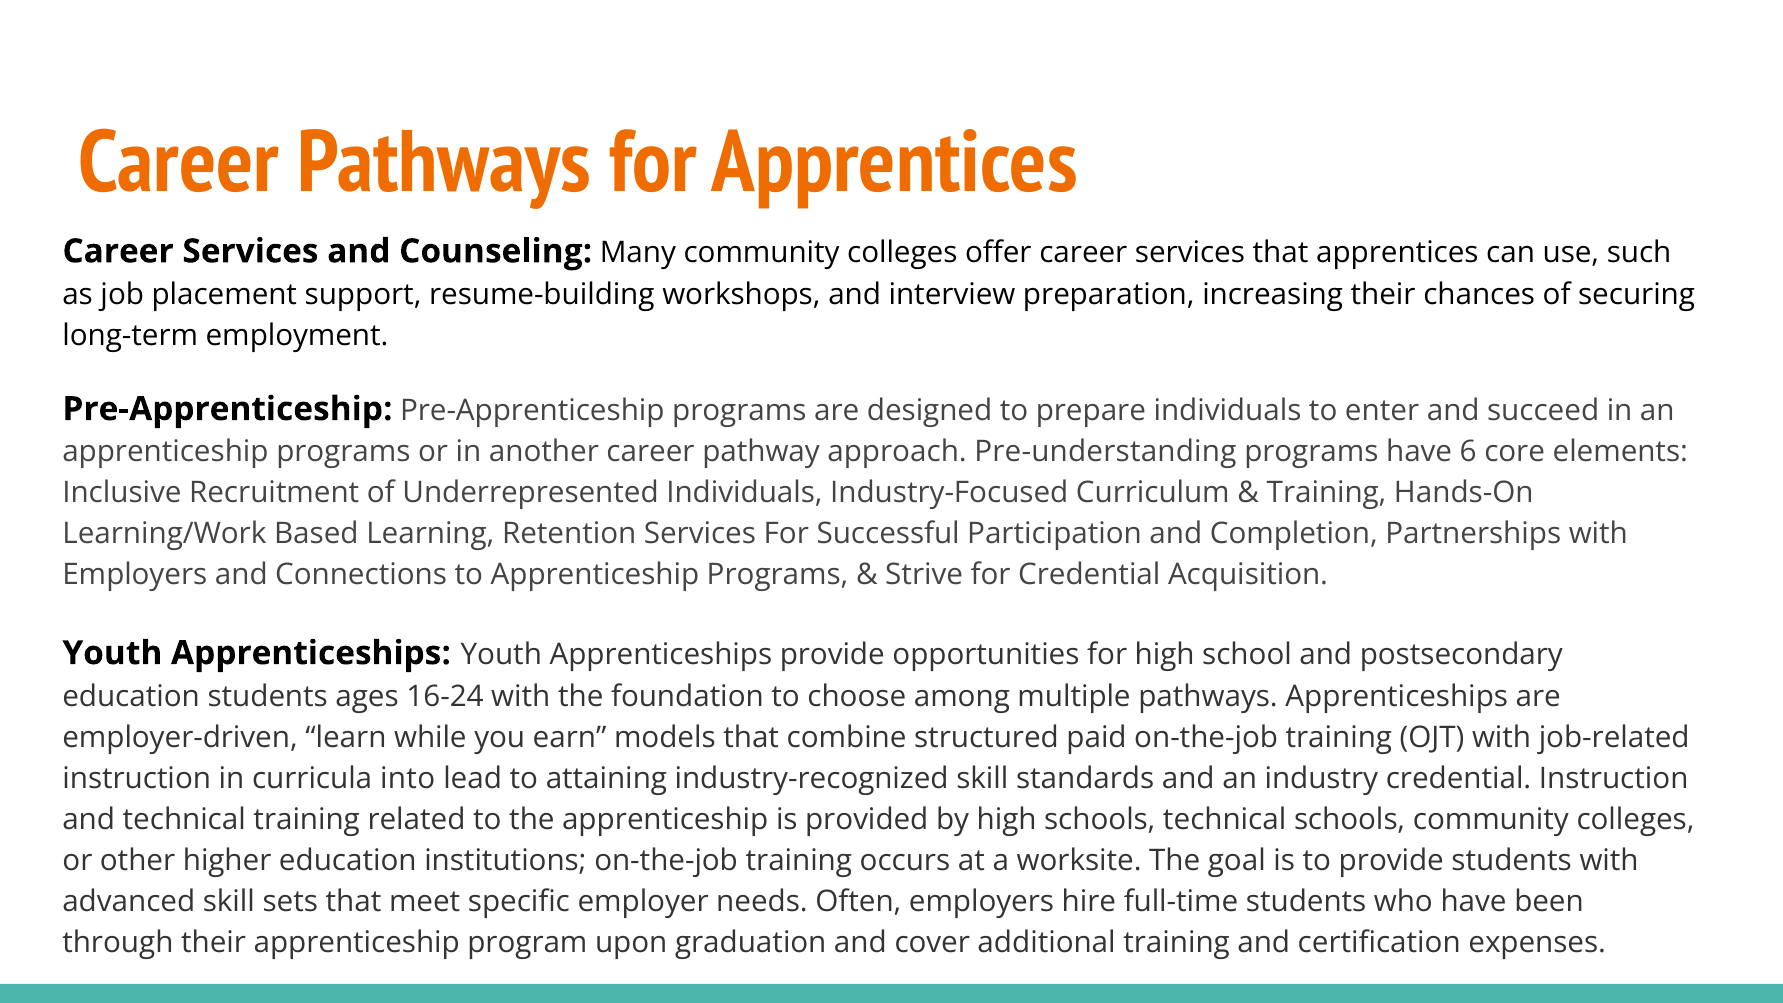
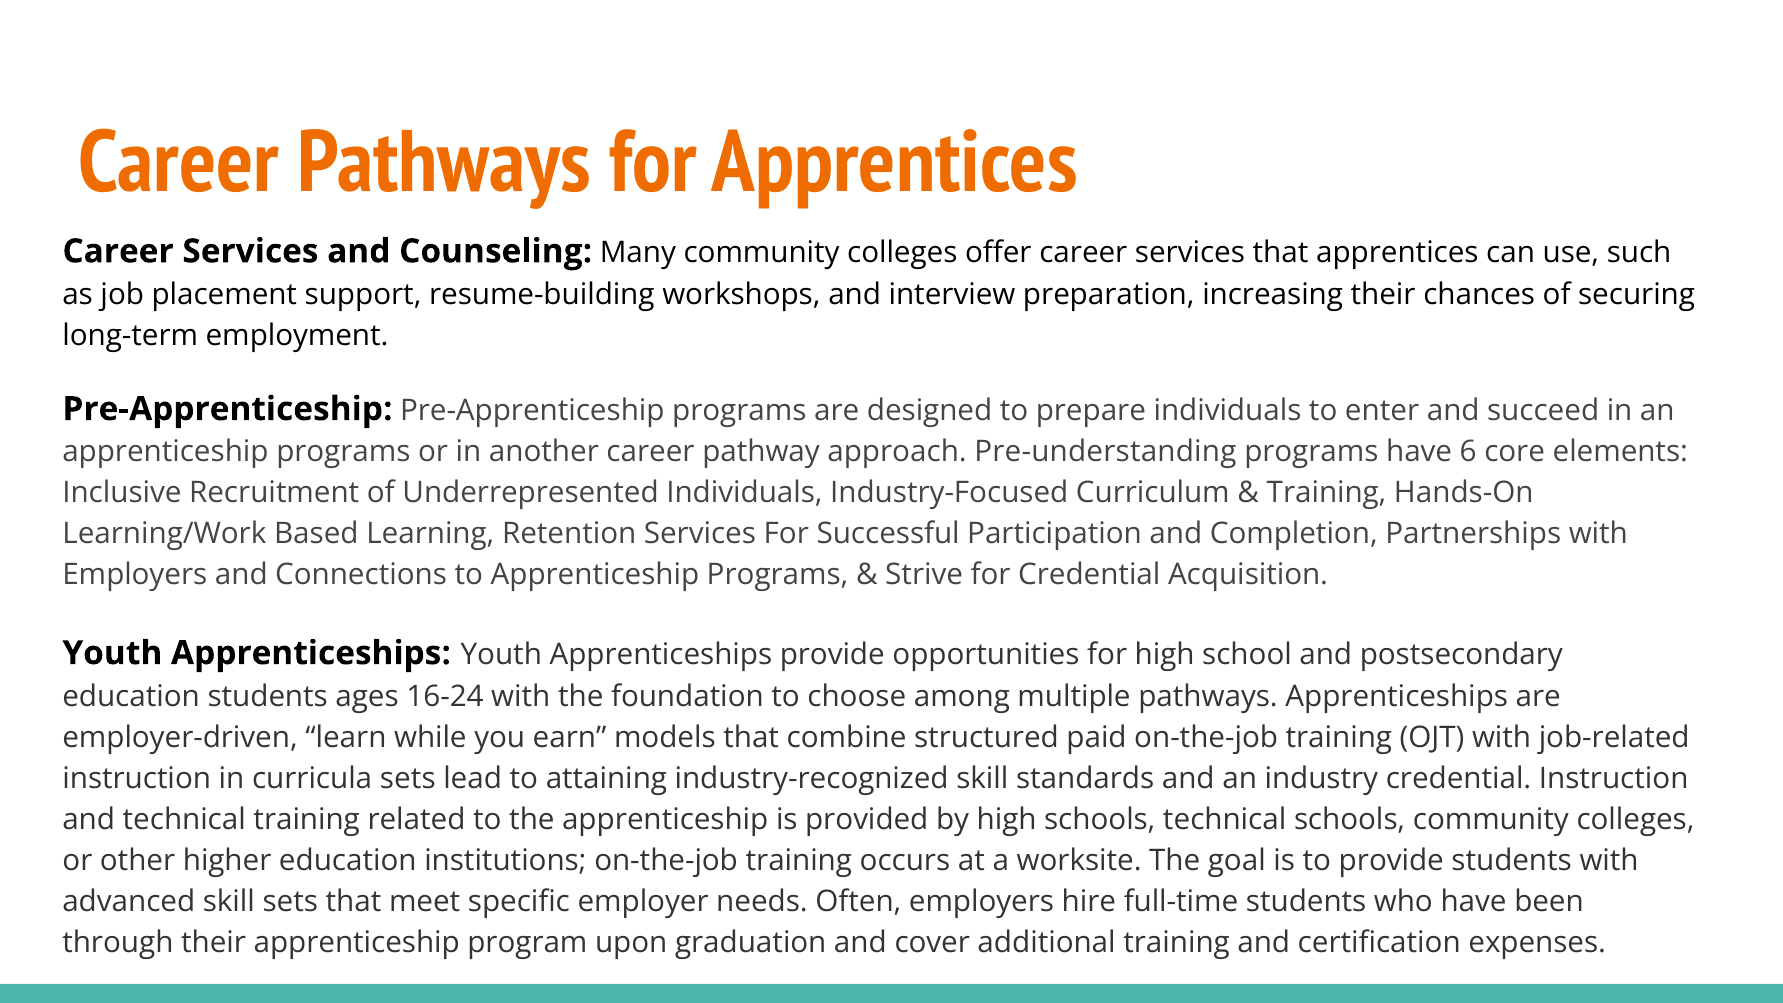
curricula into: into -> sets
